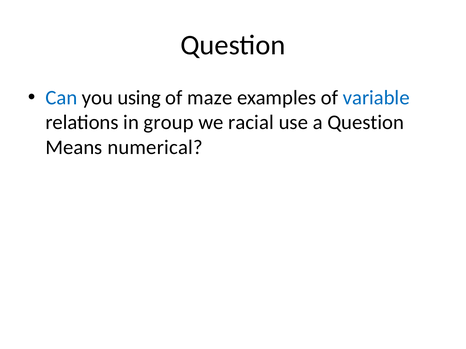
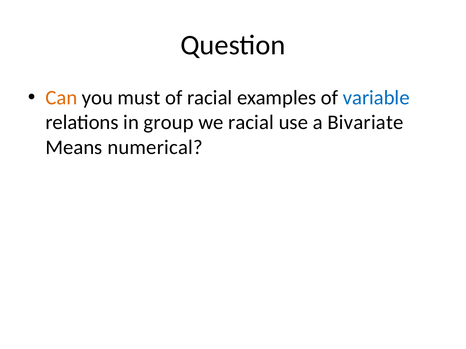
Can colour: blue -> orange
using: using -> must
of maze: maze -> racial
a Question: Question -> Bivariate
